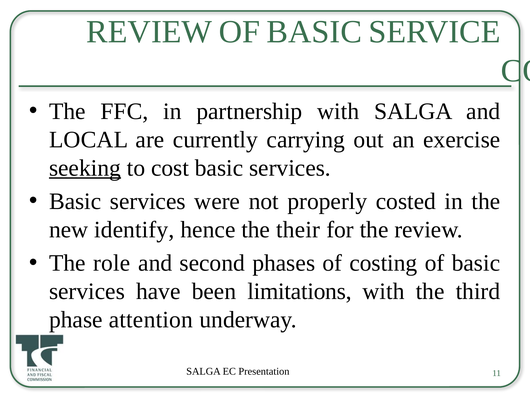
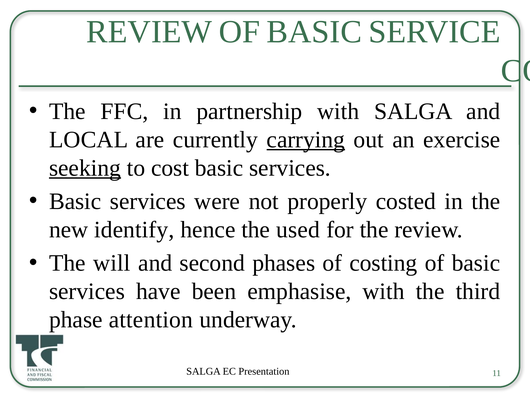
carrying underline: none -> present
their: their -> used
role: role -> will
limitations: limitations -> emphasise
